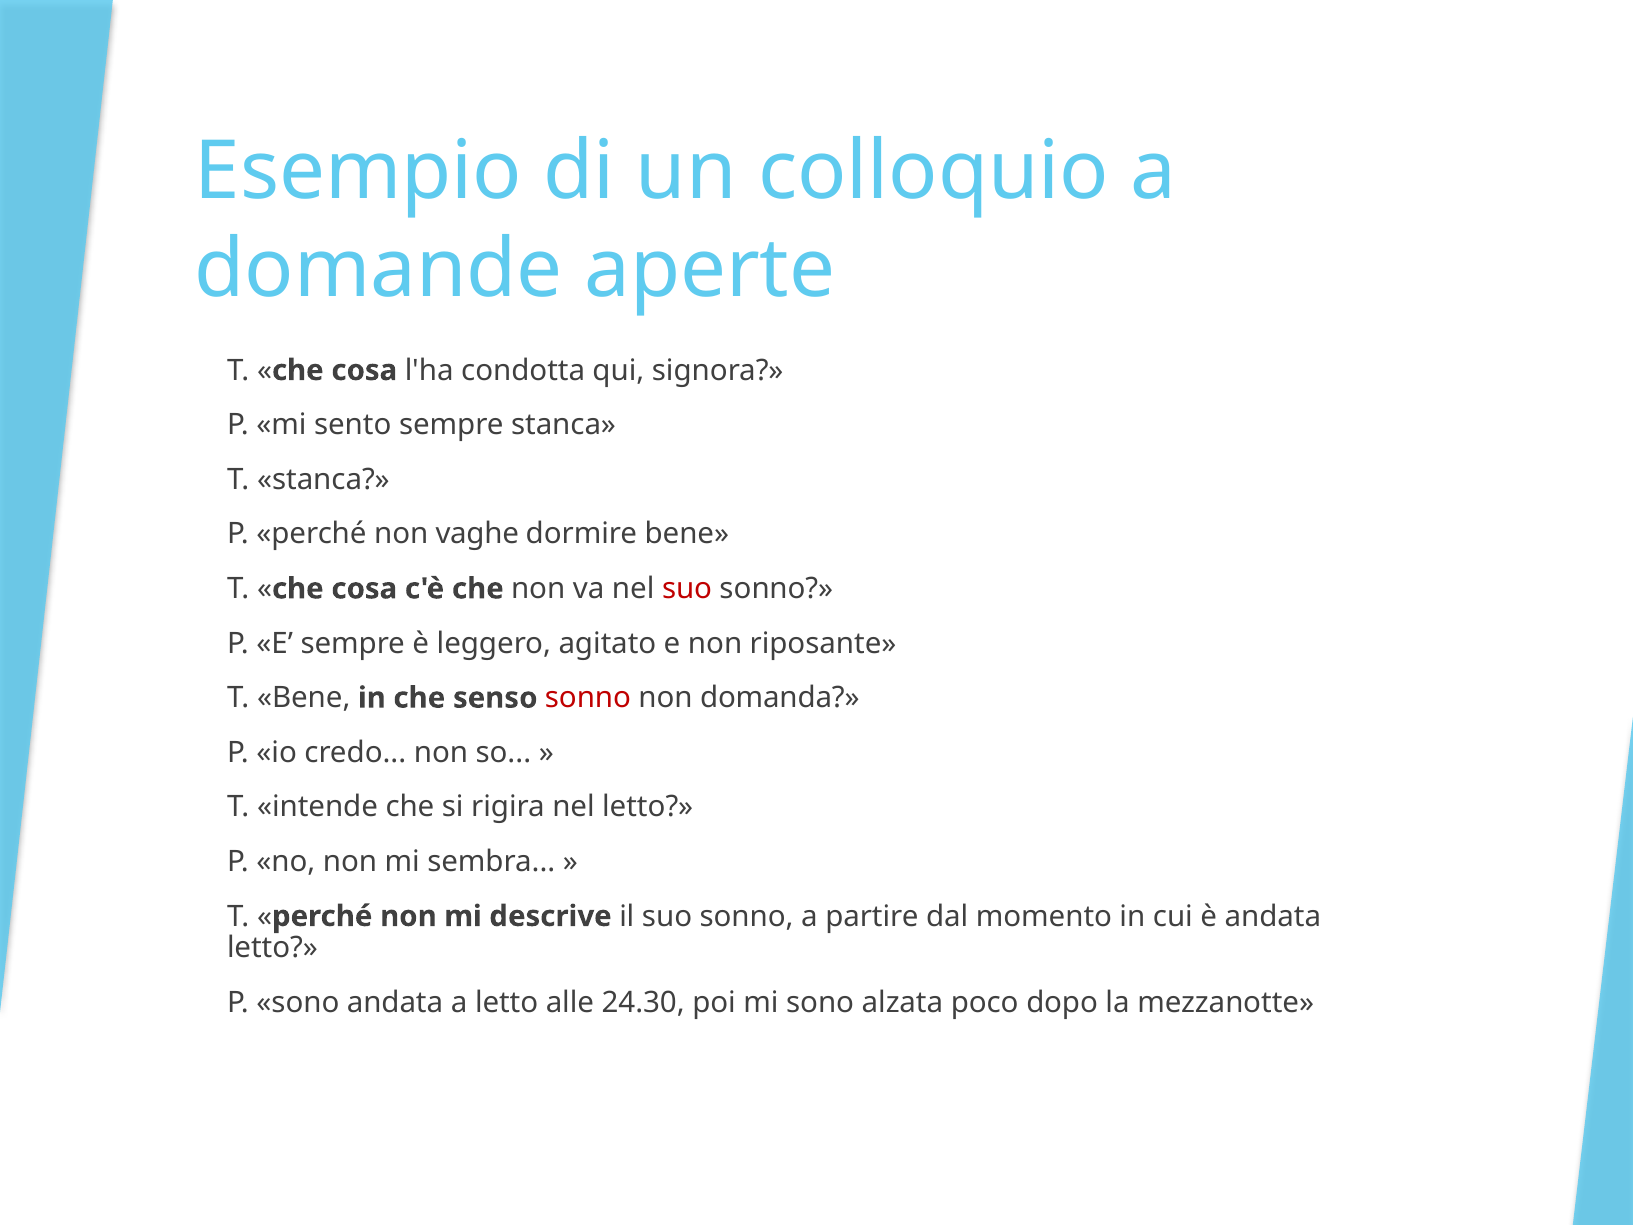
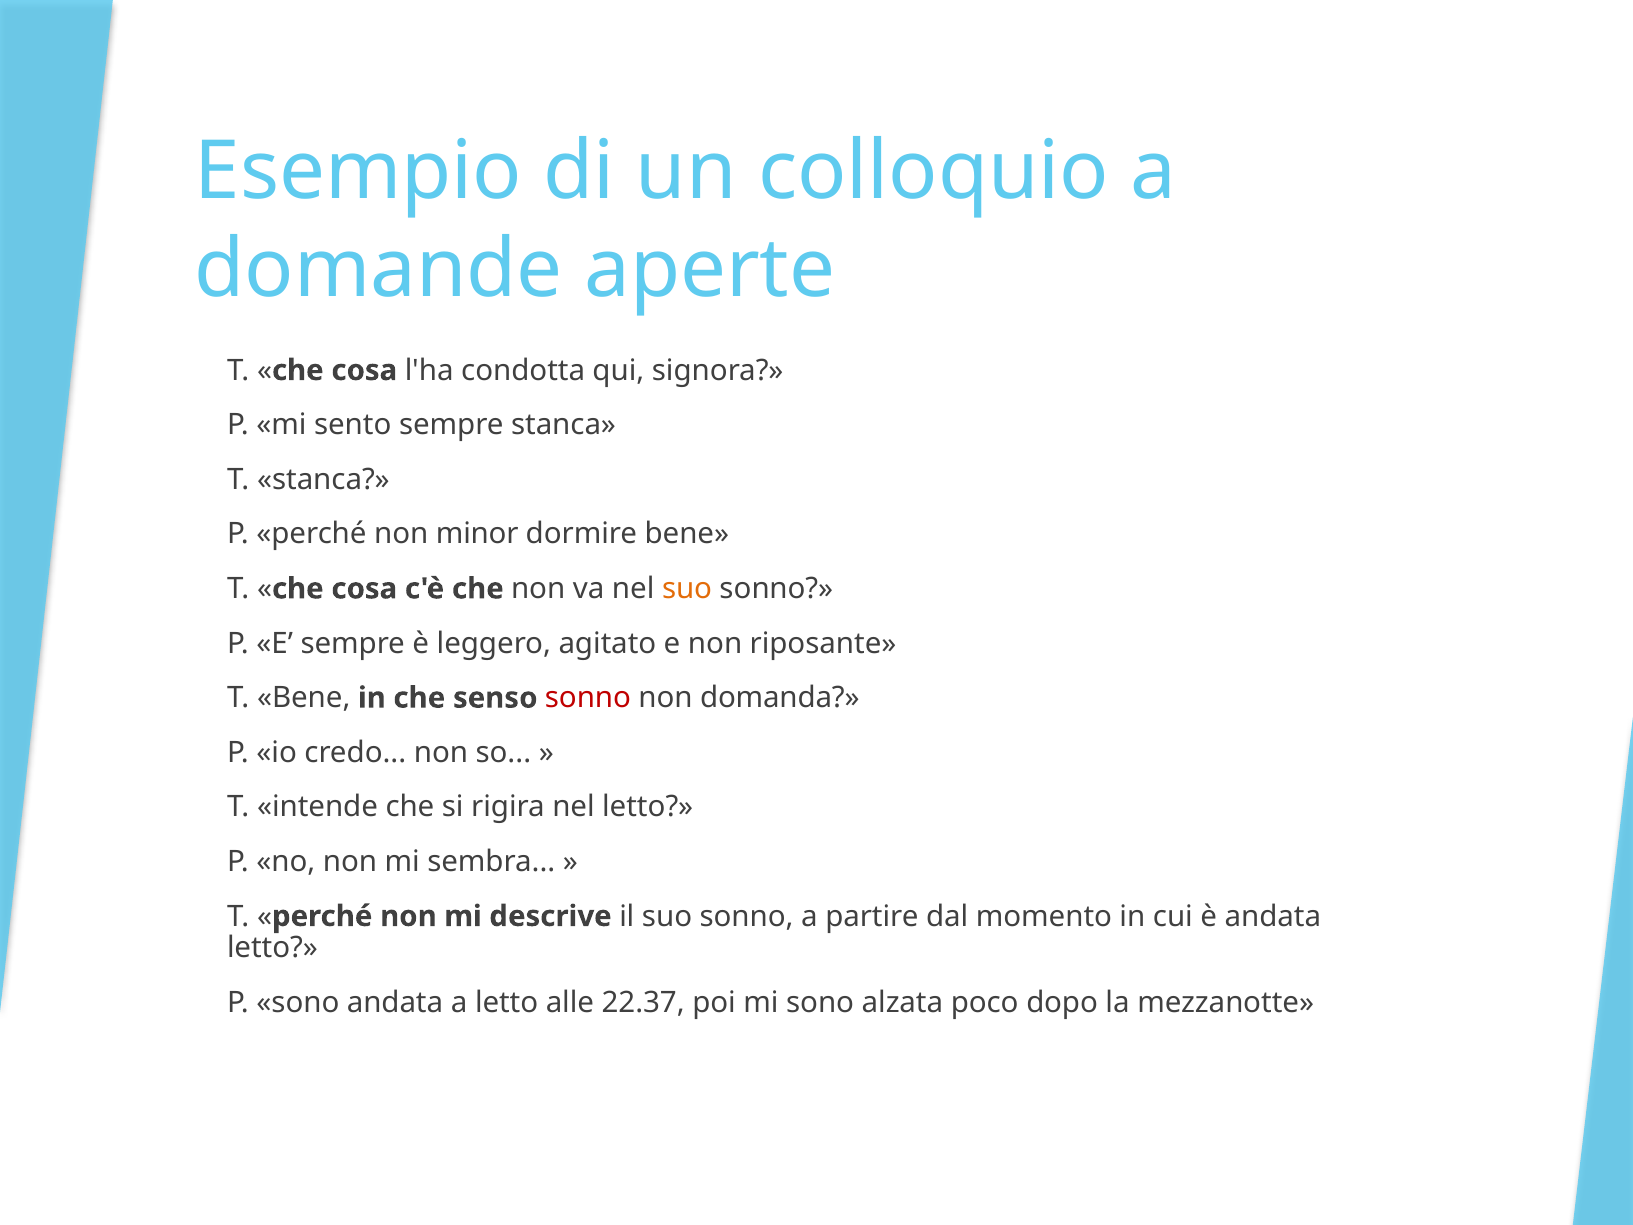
vaghe: vaghe -> minor
suo at (687, 589) colour: red -> orange
24.30: 24.30 -> 22.37
